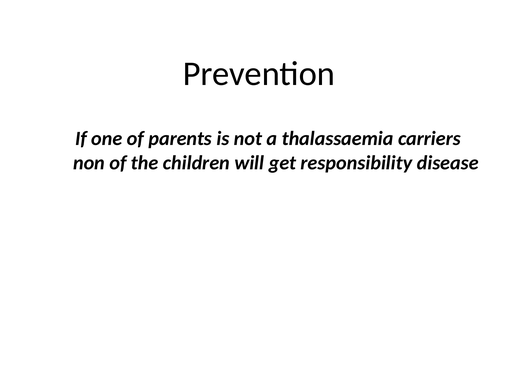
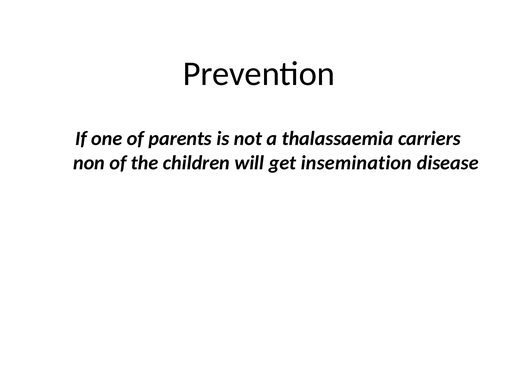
responsibility: responsibility -> insemination
